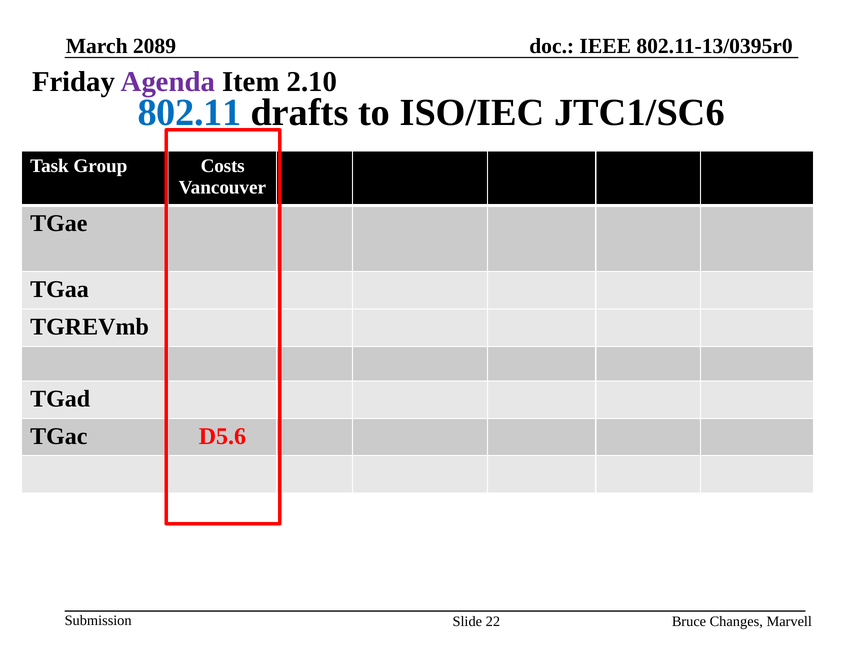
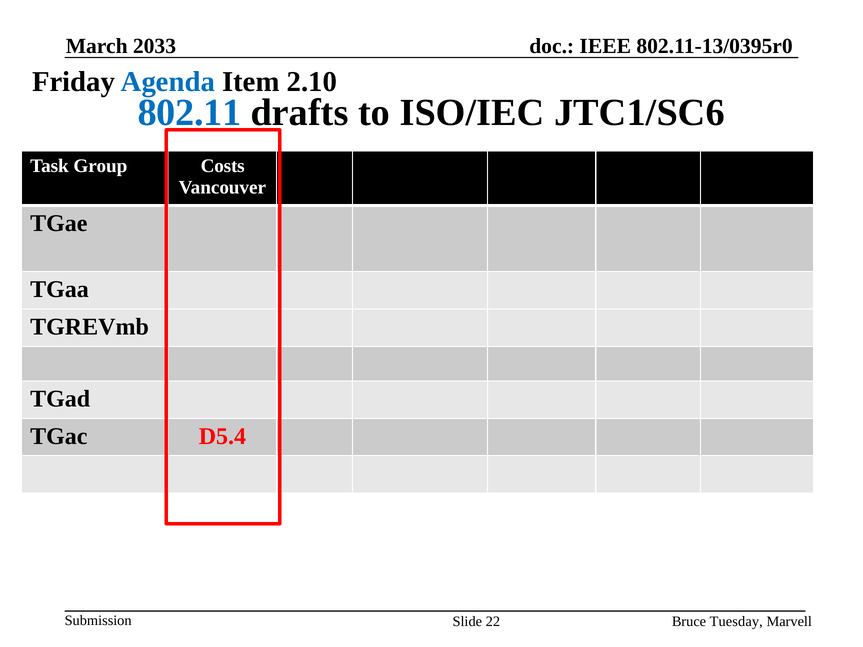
2089: 2089 -> 2033
Agenda colour: purple -> blue
D5.6: D5.6 -> D5.4
Changes: Changes -> Tuesday
